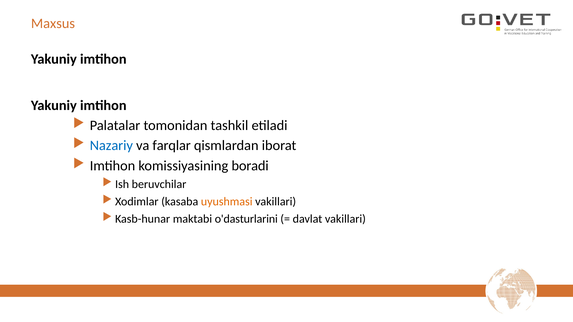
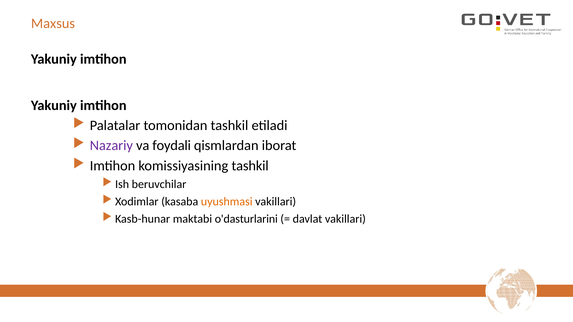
Nazariy colour: blue -> purple
farqlar: farqlar -> foydali
komissiyasining boradi: boradi -> tashkil
